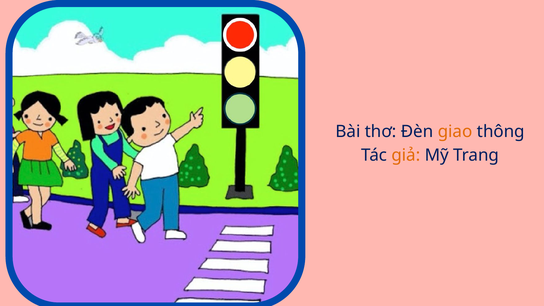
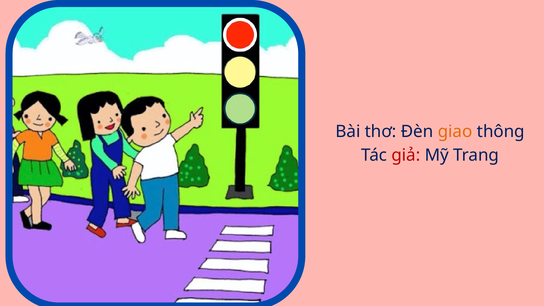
giả colour: orange -> red
